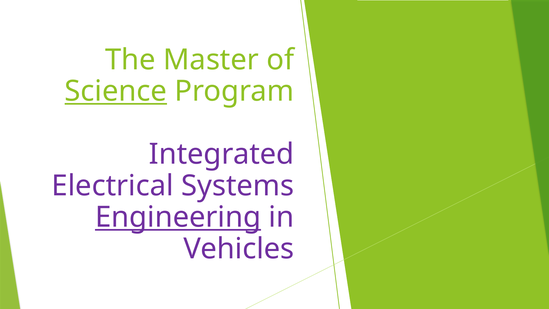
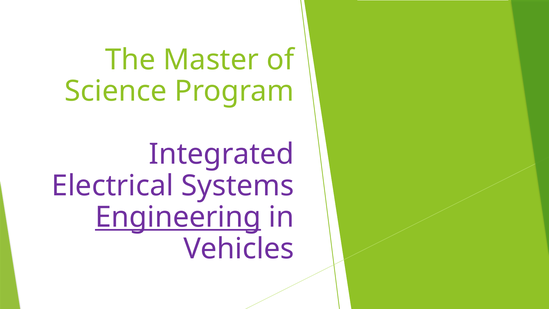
Science underline: present -> none
